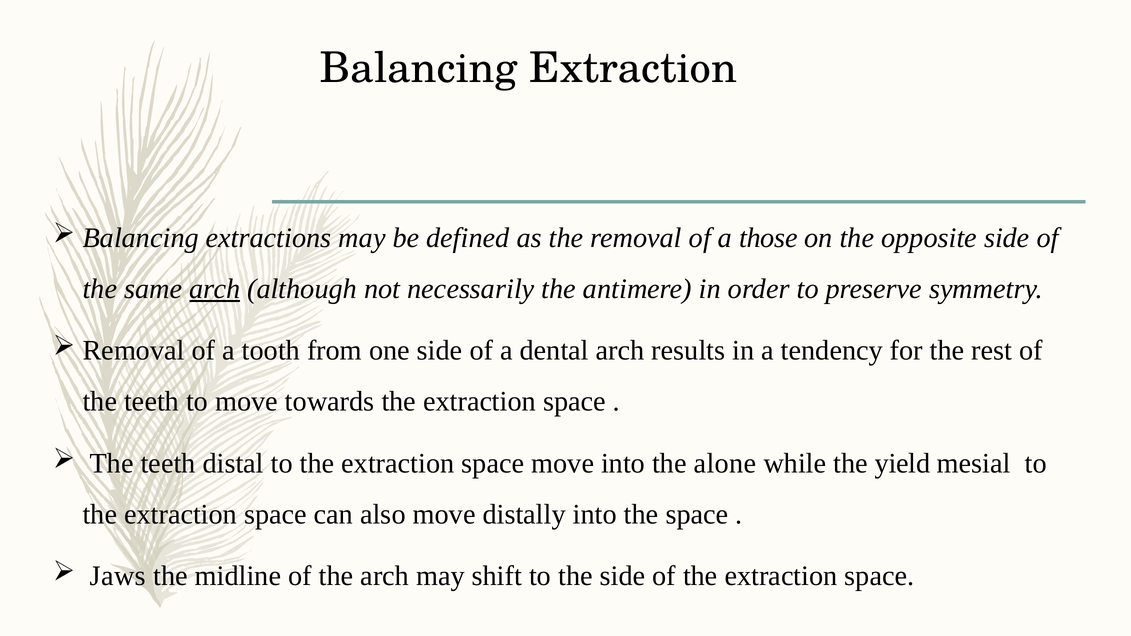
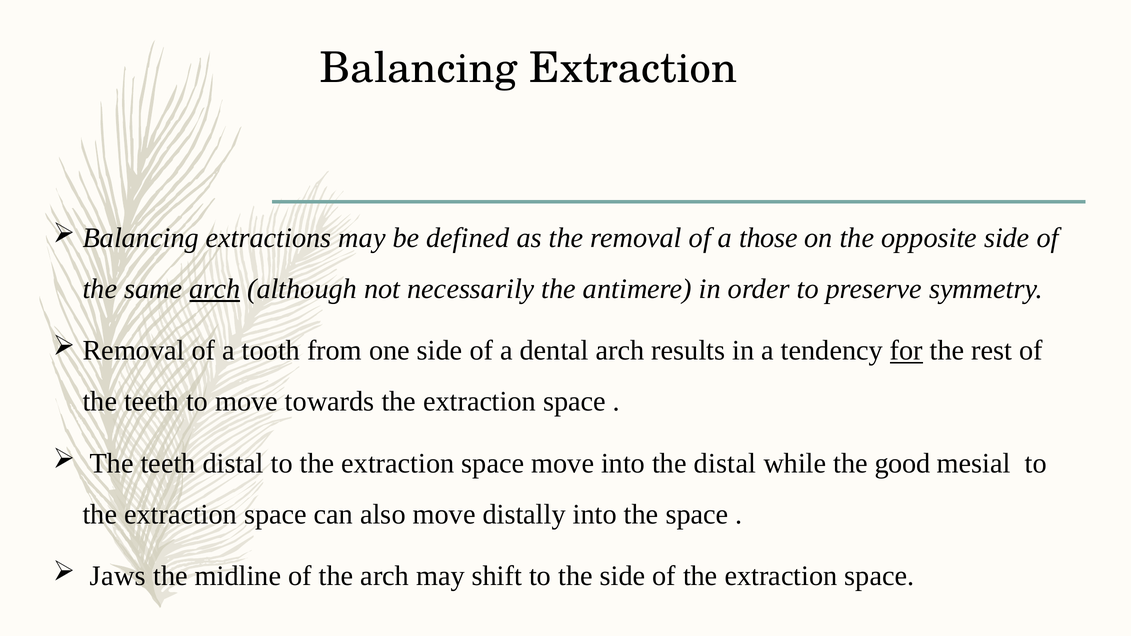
for underline: none -> present
the alone: alone -> distal
yield: yield -> good
